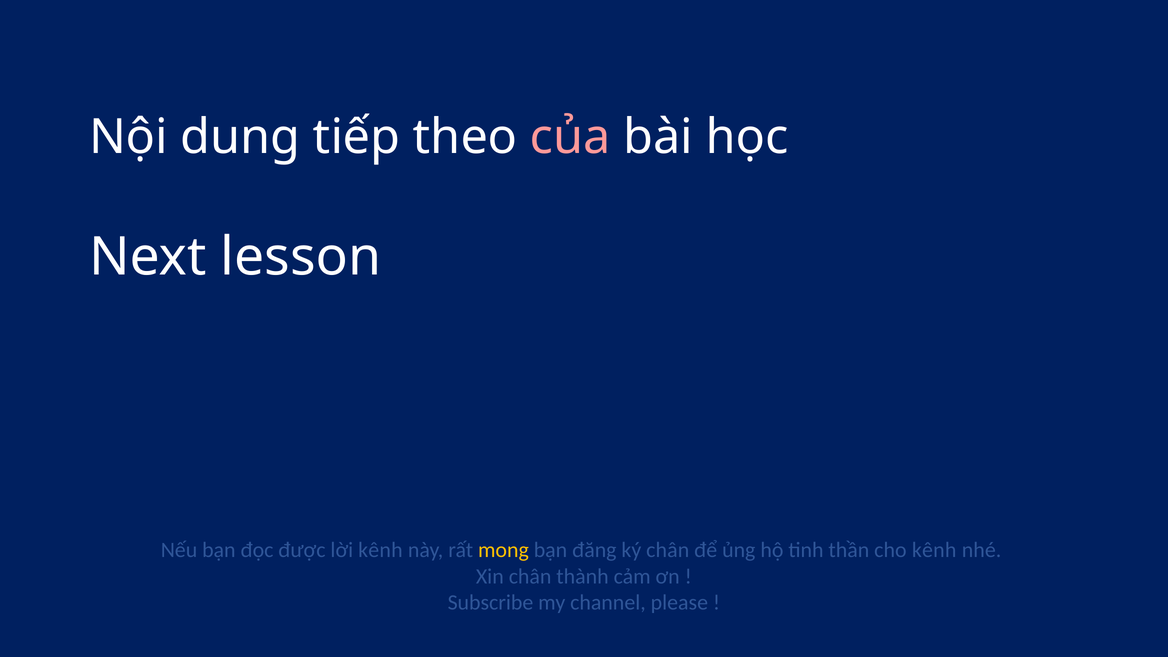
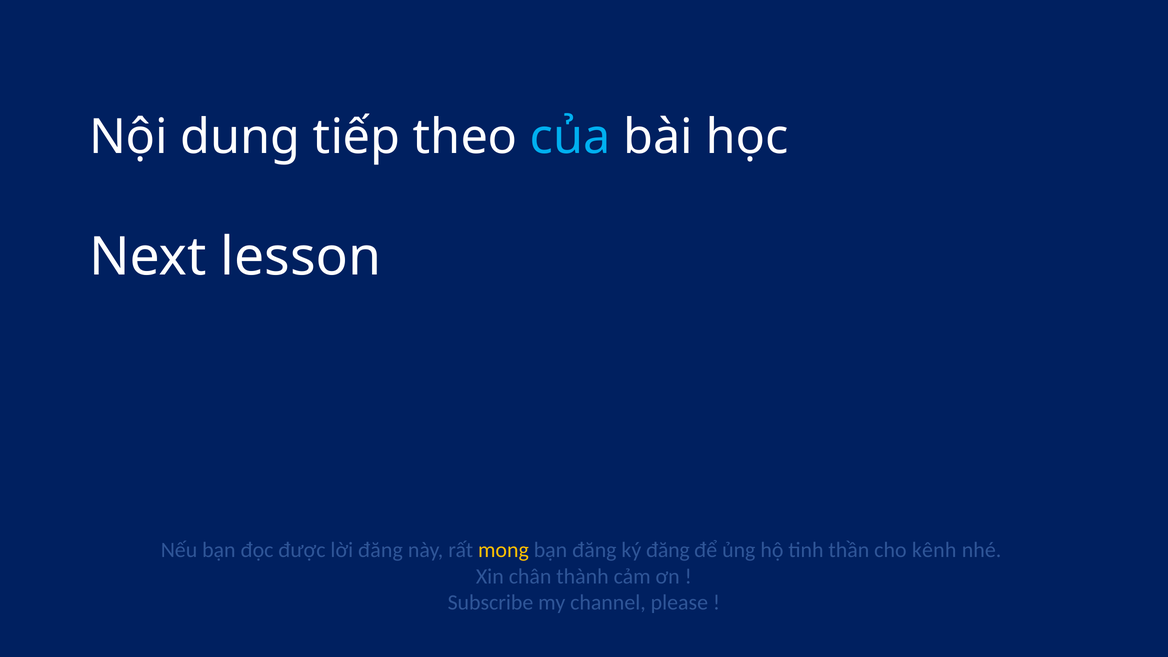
của colour: pink -> light blue
lời kênh: kênh -> đăng
ký chân: chân -> đăng
